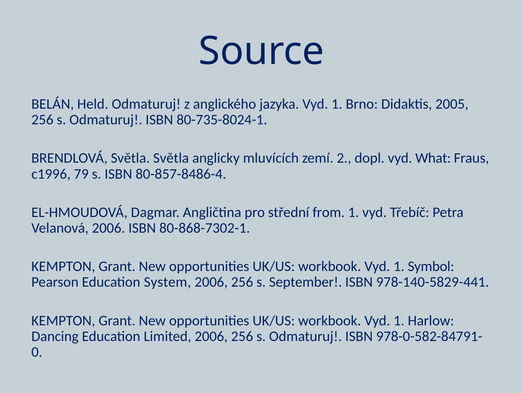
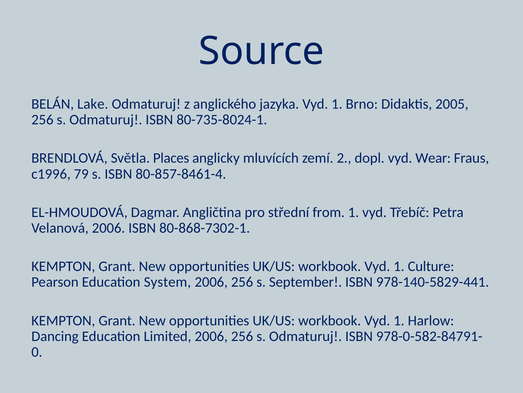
Held: Held -> Lake
Světla Světla: Světla -> Places
What: What -> Wear
80-857-8486-4: 80-857-8486-4 -> 80-857-8461-4
Symbol: Symbol -> Culture
